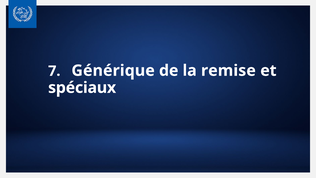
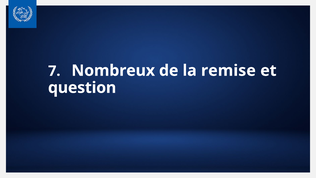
Générique: Générique -> Nombreux
spéciaux: spéciaux -> question
